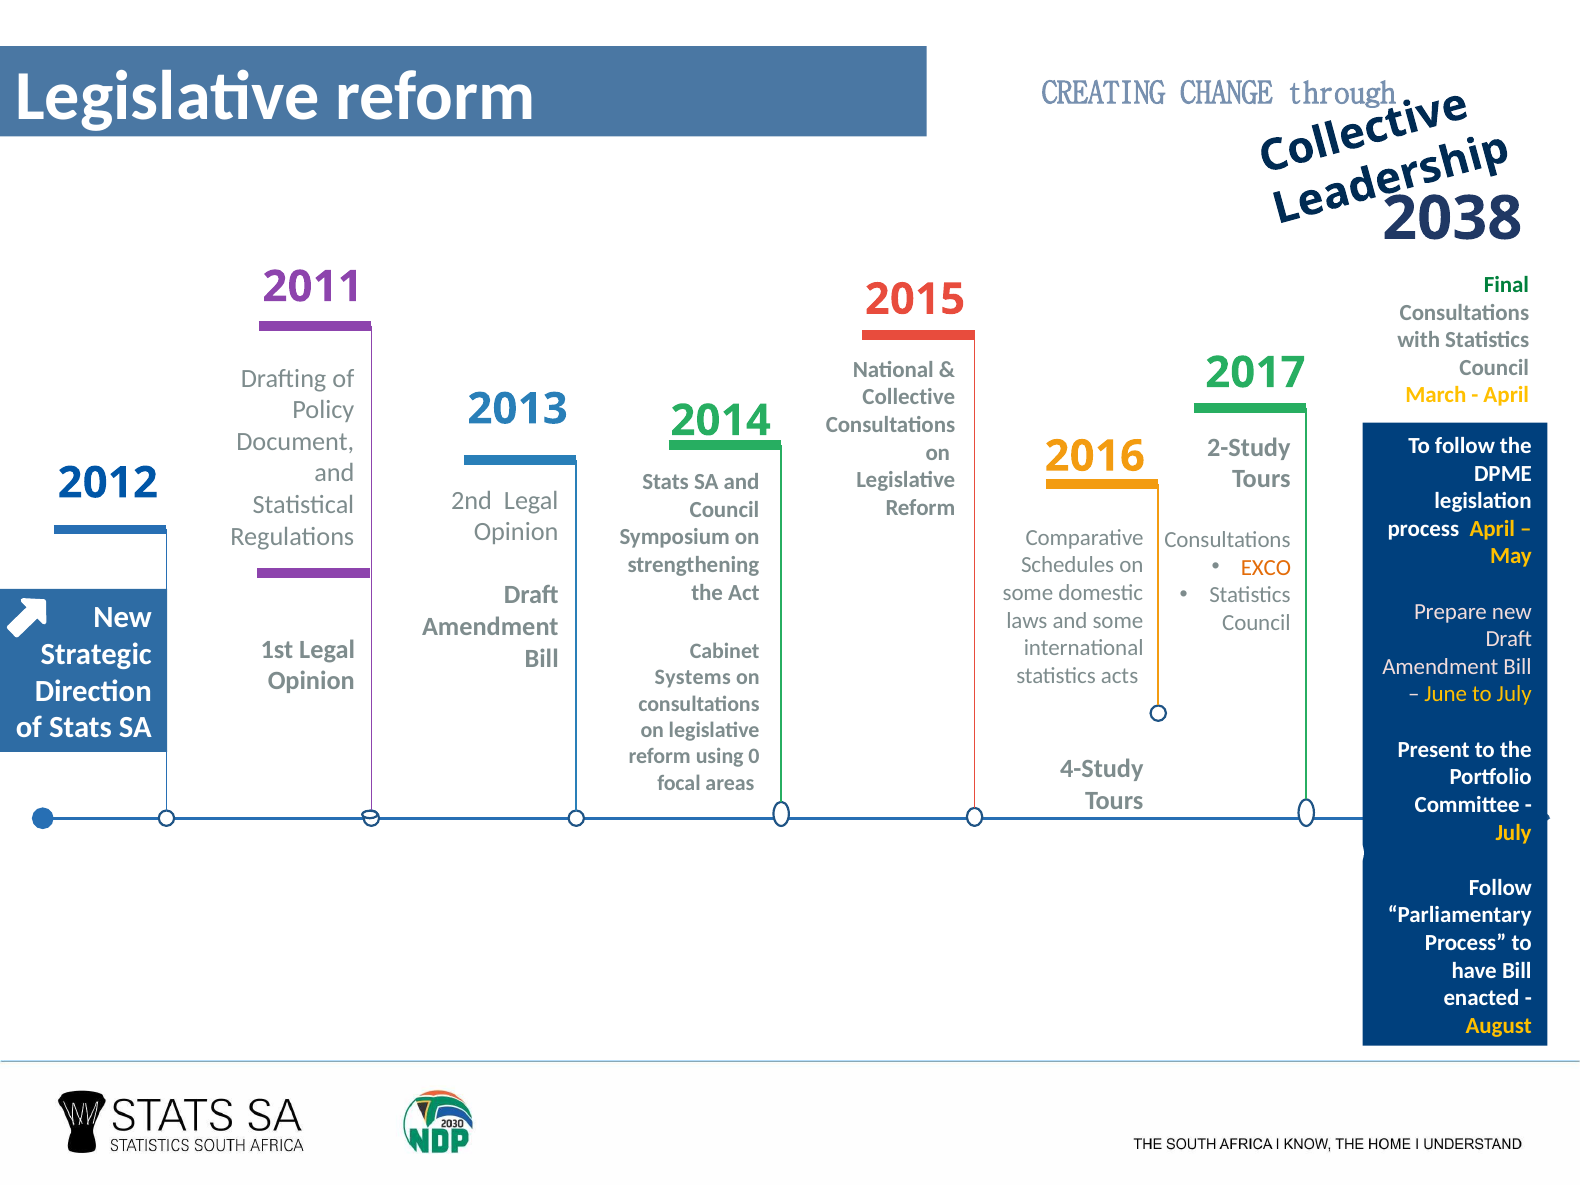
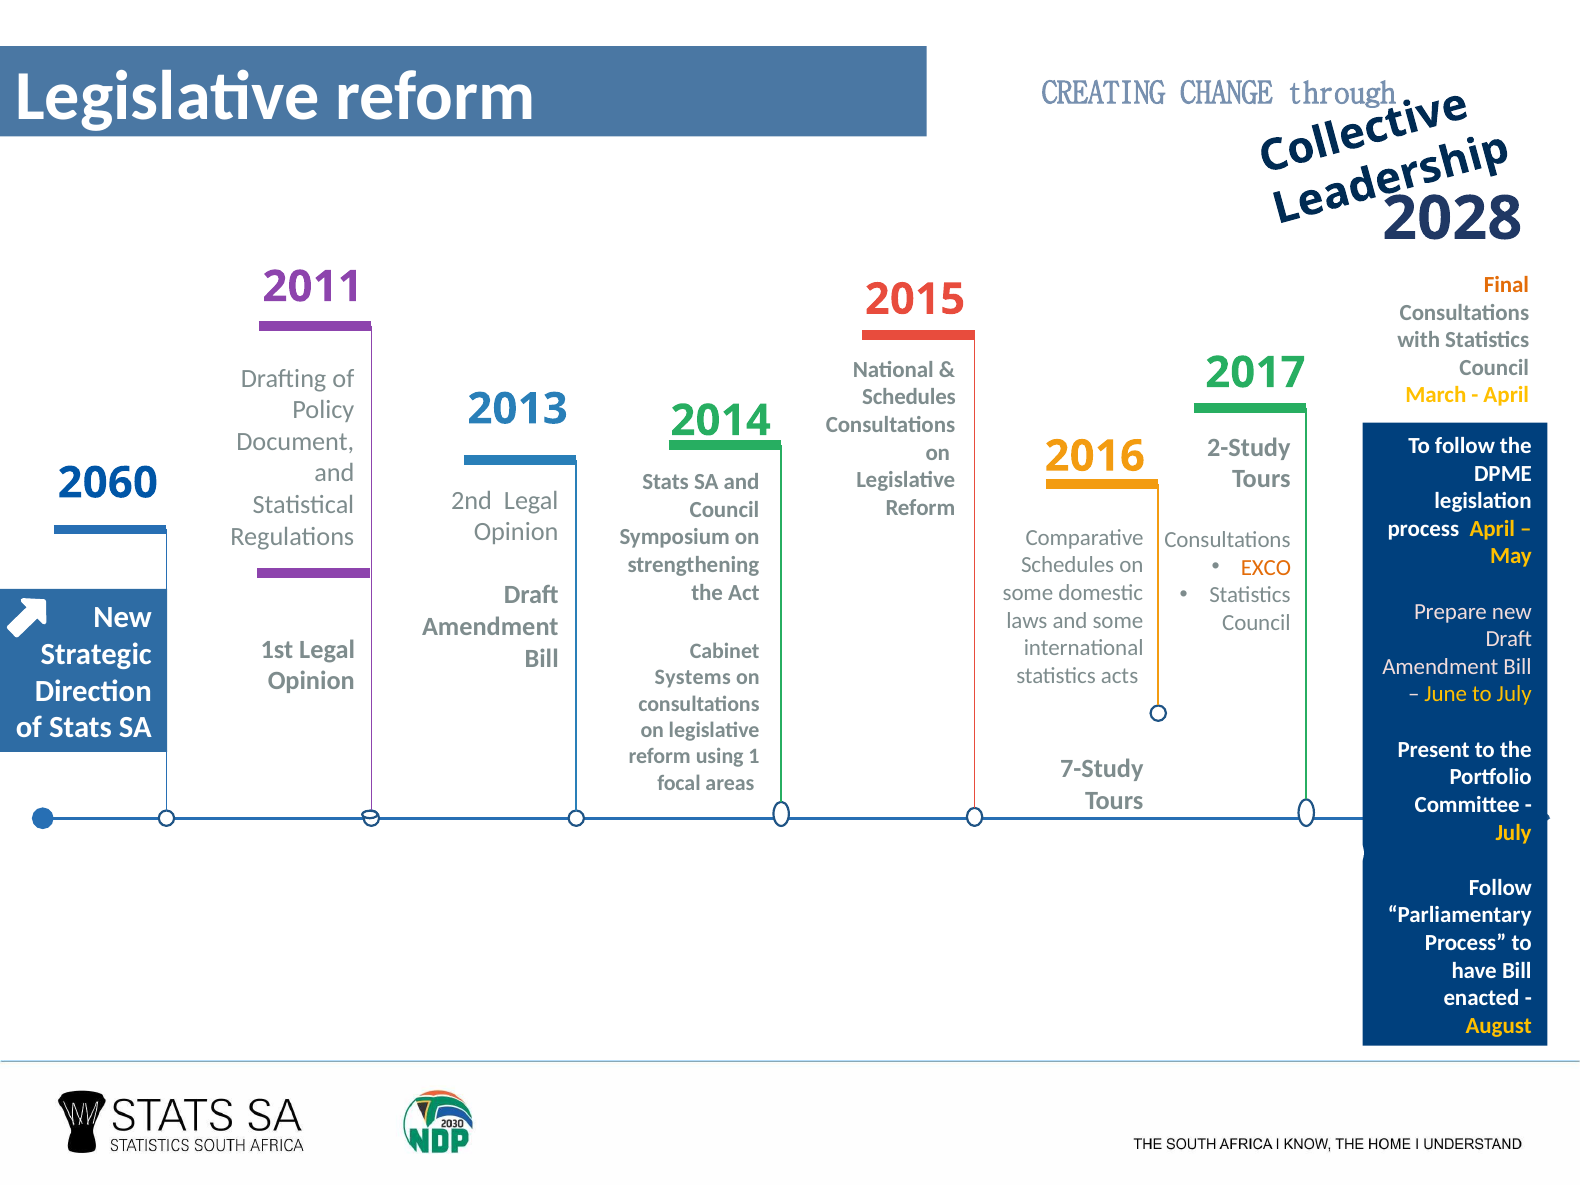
2038: 2038 -> 2028
Final colour: green -> orange
Collective at (909, 397): Collective -> Schedules
2012: 2012 -> 2060
0: 0 -> 1
4-Study: 4-Study -> 7-Study
